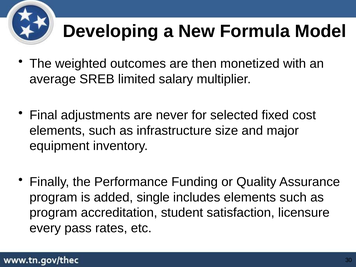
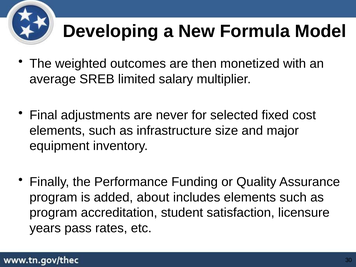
single: single -> about
every: every -> years
